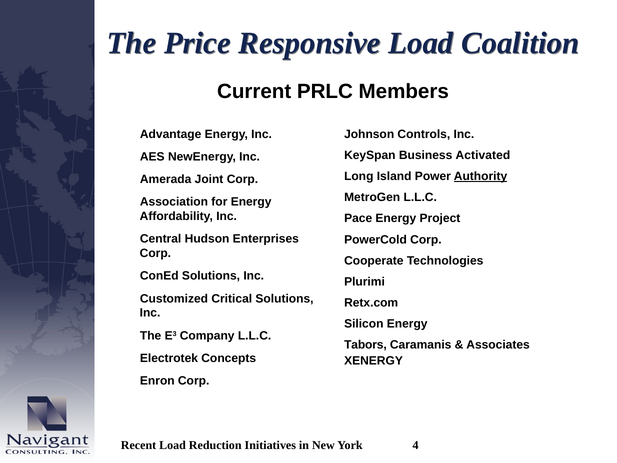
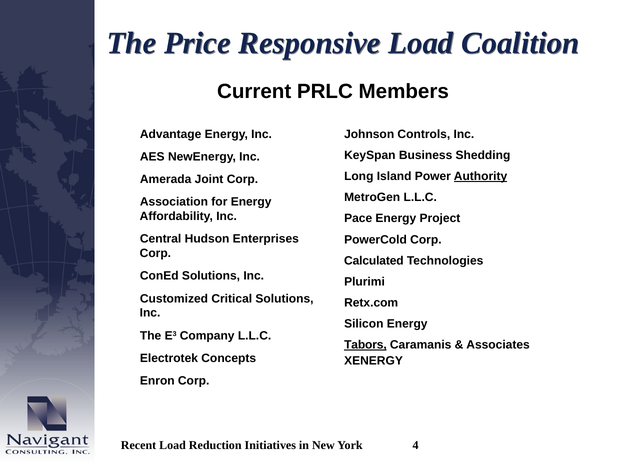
Activated: Activated -> Shedding
Cooperate: Cooperate -> Calculated
Tabors underline: none -> present
